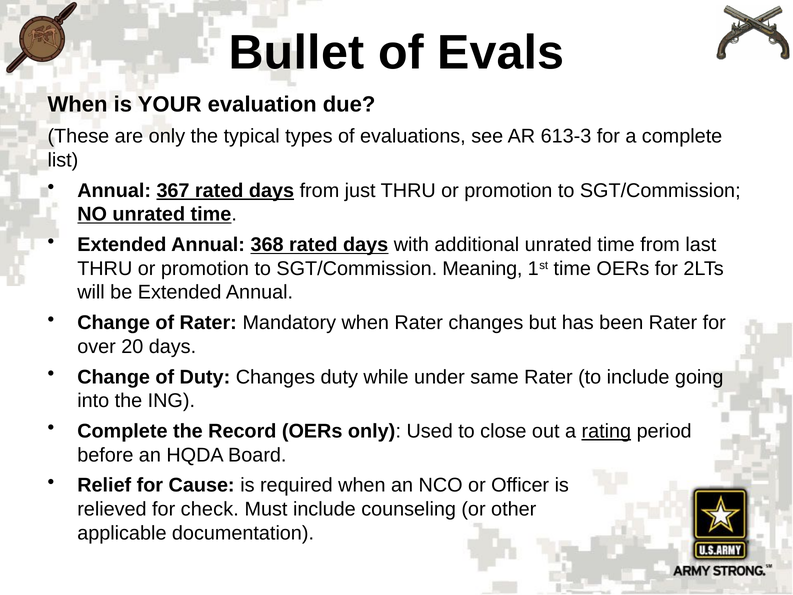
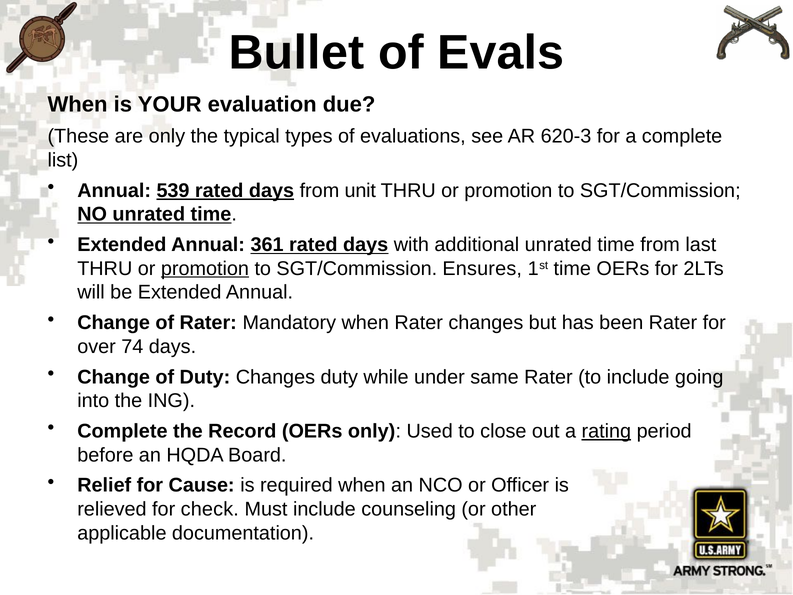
613-3: 613-3 -> 620-3
367: 367 -> 539
just: just -> unit
368: 368 -> 361
promotion at (205, 268) underline: none -> present
Meaning: Meaning -> Ensures
20: 20 -> 74
